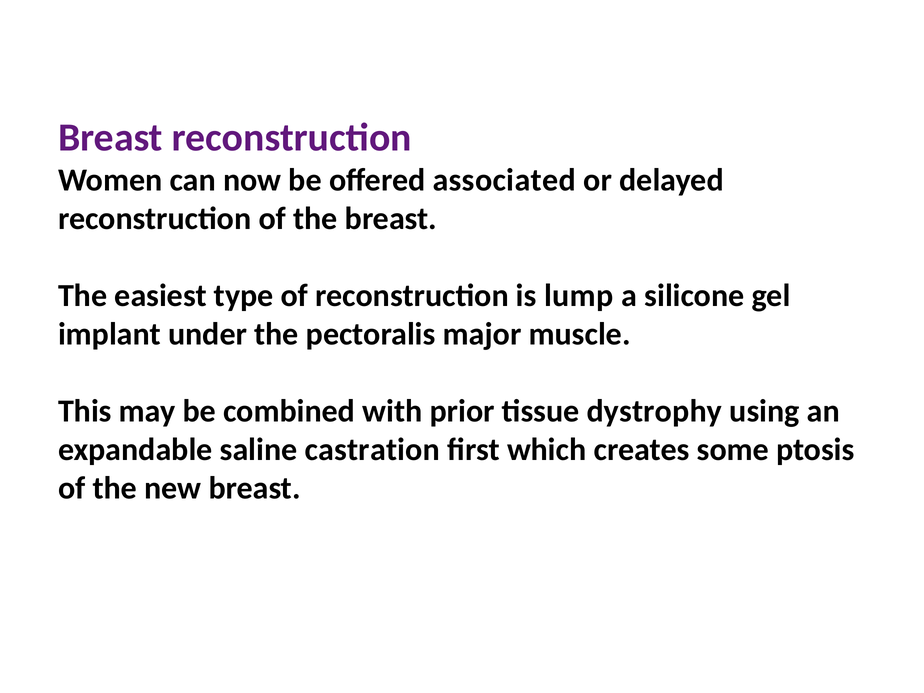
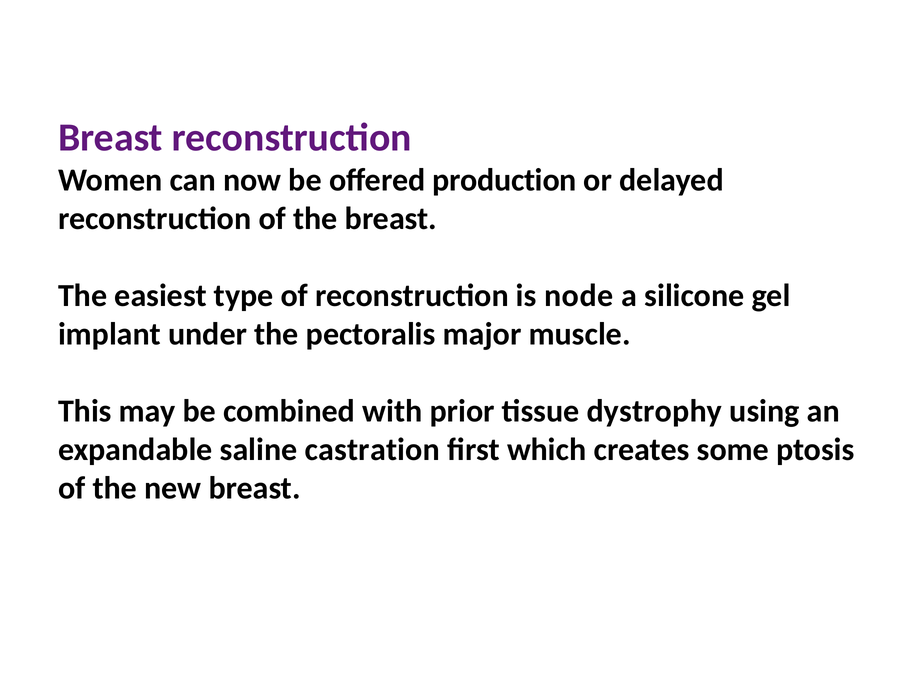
associated: associated -> production
lump: lump -> node
